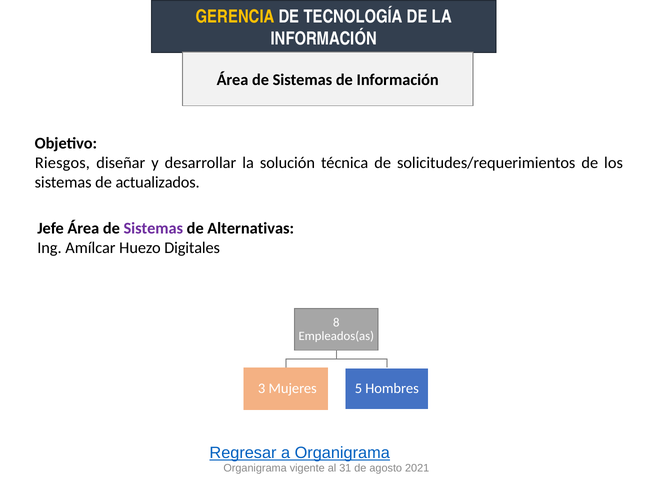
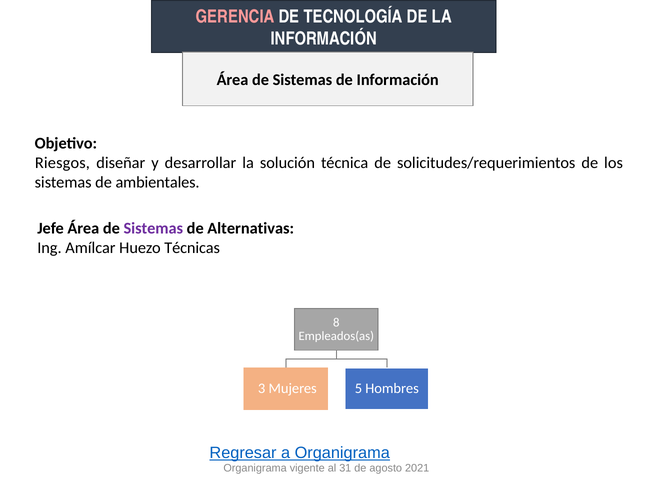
GERENCIA colour: yellow -> pink
actualizados: actualizados -> ambientales
Digitales: Digitales -> Técnicas
